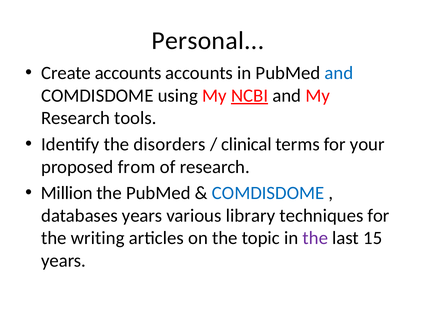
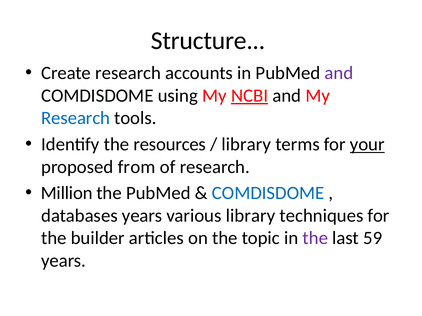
Personal: Personal -> Structure
Create accounts: accounts -> research
and at (339, 73) colour: blue -> purple
Research at (76, 118) colour: black -> blue
disorders: disorders -> resources
clinical at (246, 145): clinical -> library
your underline: none -> present
writing: writing -> builder
15: 15 -> 59
